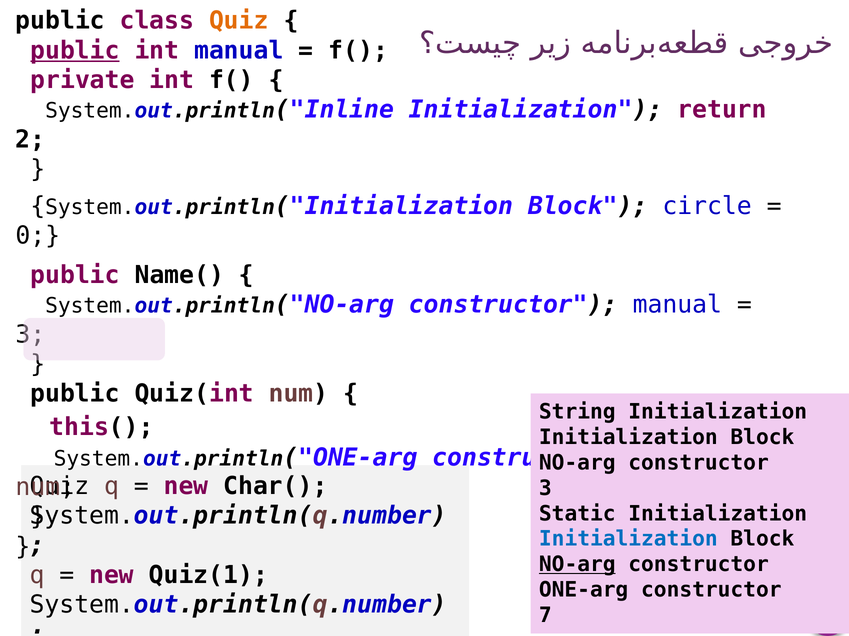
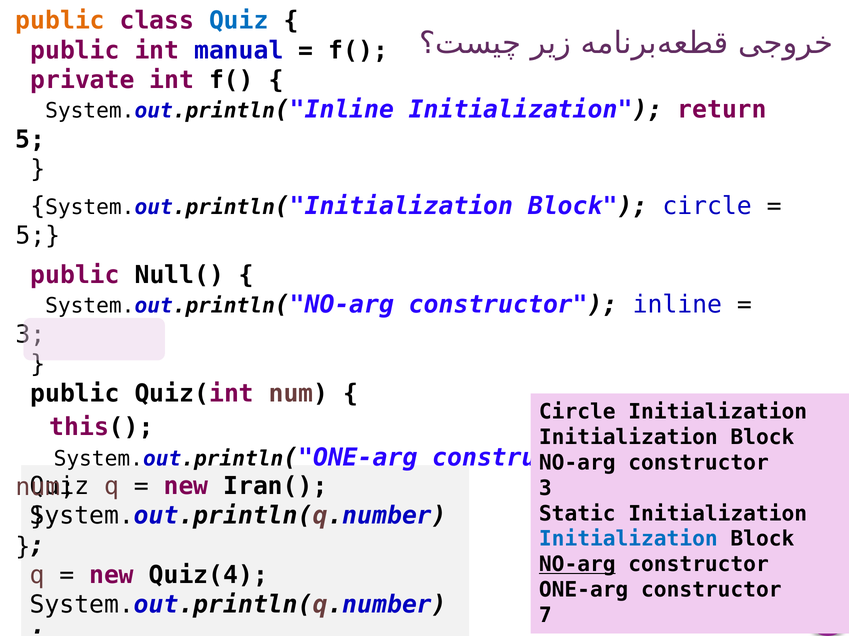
public at (60, 21) colour: black -> orange
Quiz at (239, 21) colour: orange -> blue
public at (75, 50) underline: present -> none
2 at (30, 140): 2 -> 5
0 at (38, 236): 0 -> 5
Name(: Name( -> Null(
constructor manual: manual -> inline
String at (577, 412): String -> Circle
Char(: Char( -> Iran(
Quiz(1: Quiz(1 -> Quiz(4
